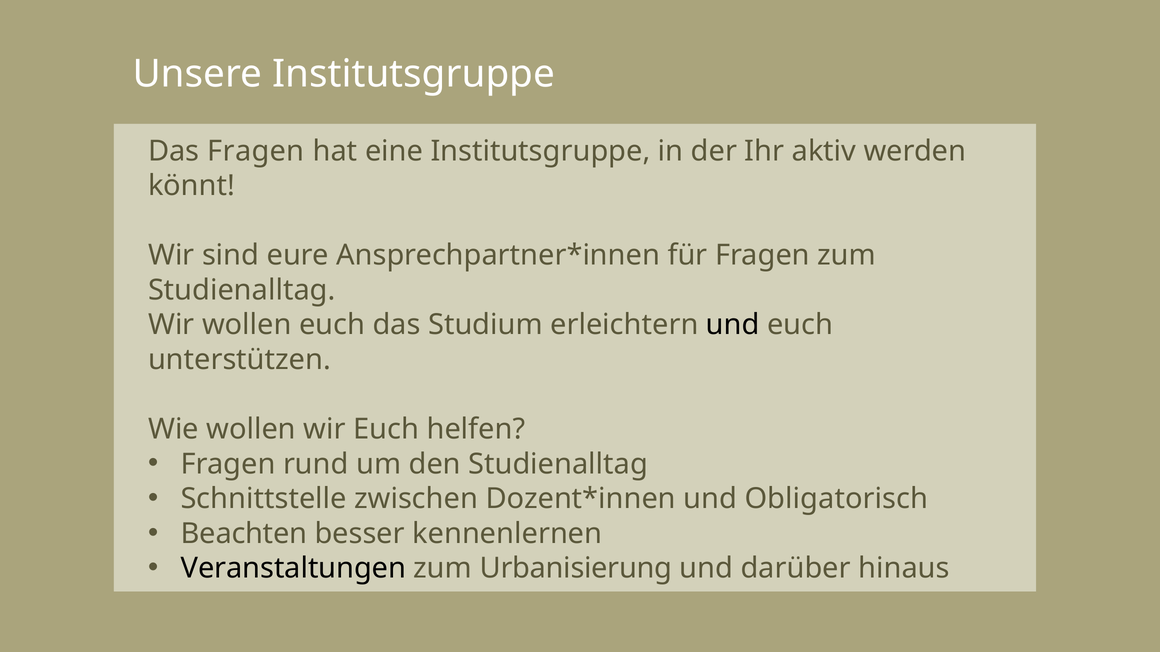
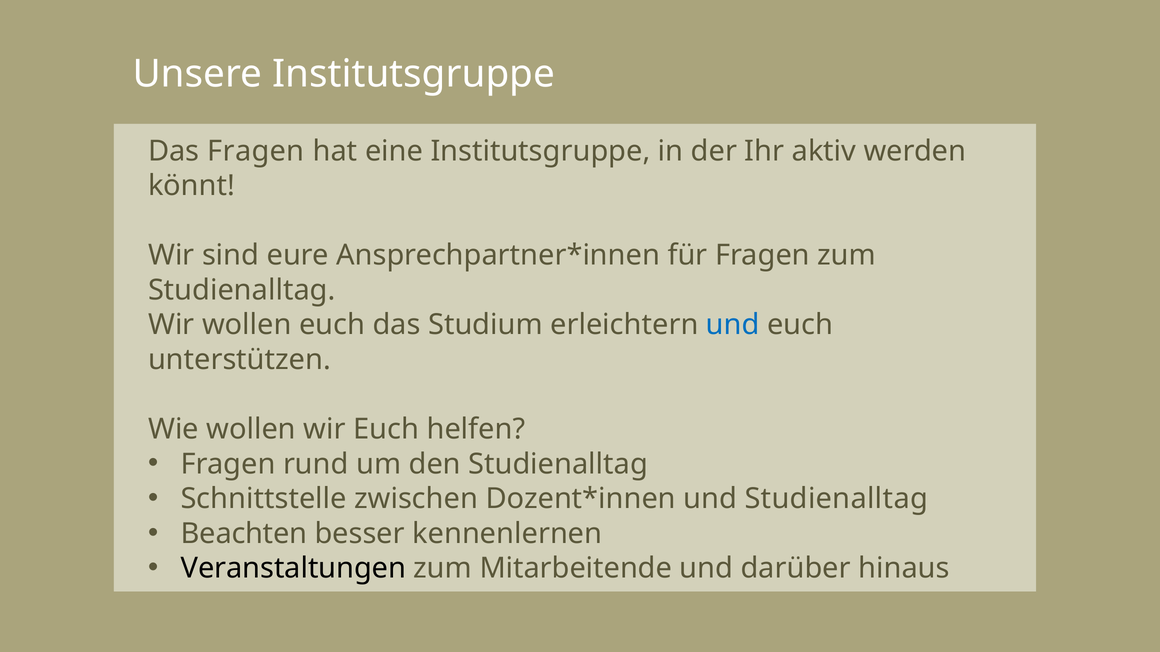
und at (733, 325) colour: black -> blue
und Obligatorisch: Obligatorisch -> Studienalltag
Urbanisierung: Urbanisierung -> Mitarbeitende
